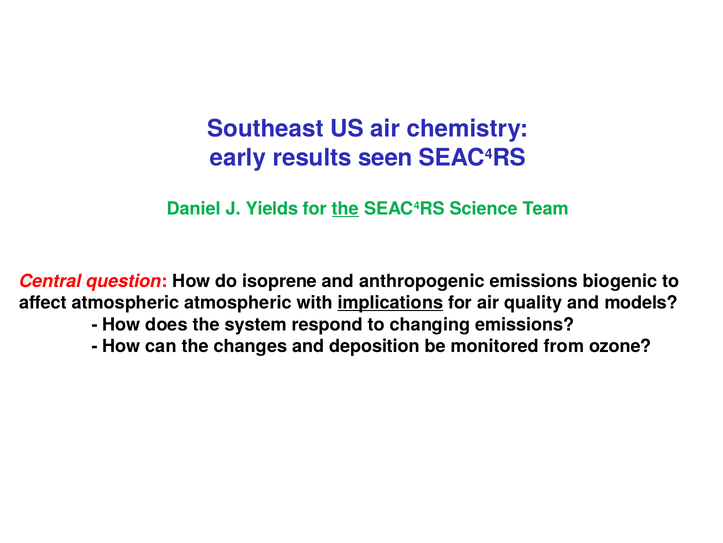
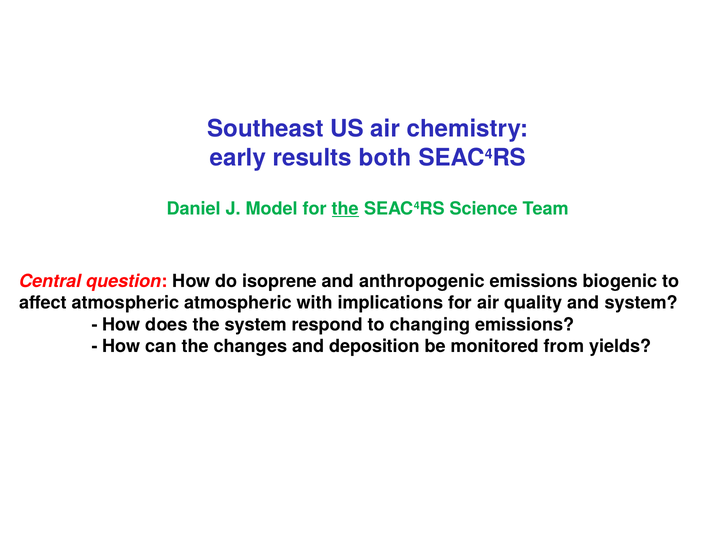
seen: seen -> both
Yields: Yields -> Model
implications underline: present -> none
and models: models -> system
ozone: ozone -> yields
